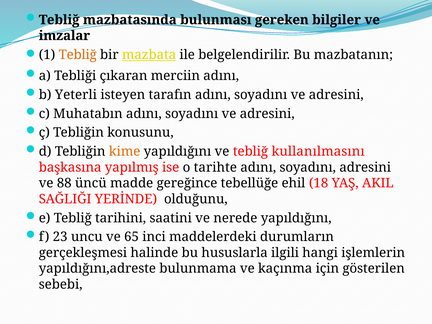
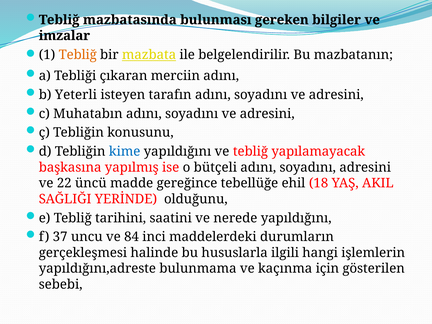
kime colour: orange -> blue
kullanılmasını: kullanılmasını -> yapılamayacak
tarihte: tarihte -> bütçeli
88: 88 -> 22
23: 23 -> 37
65: 65 -> 84
